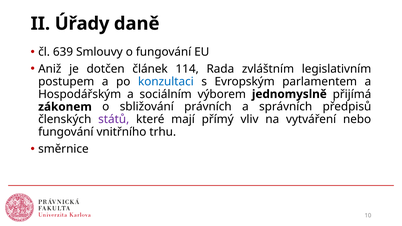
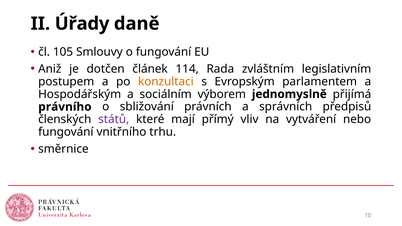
639: 639 -> 105
konzultaci colour: blue -> orange
zákonem: zákonem -> právního
